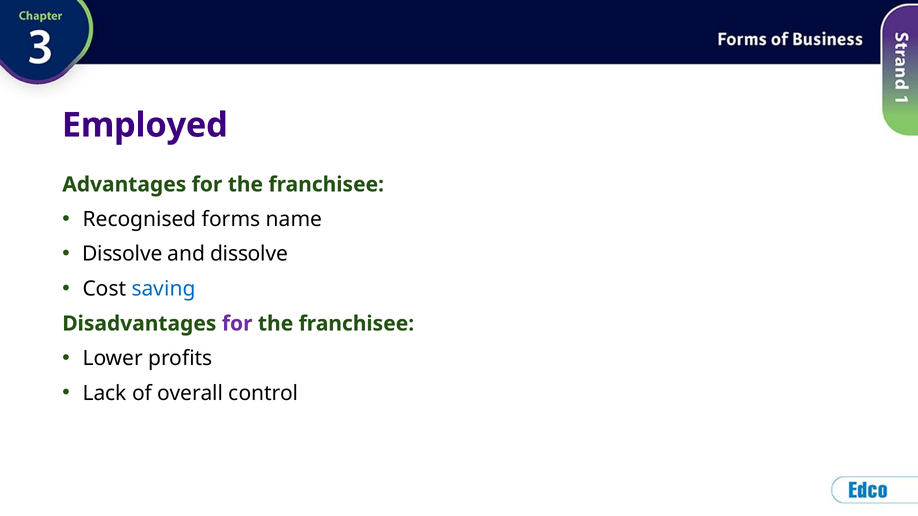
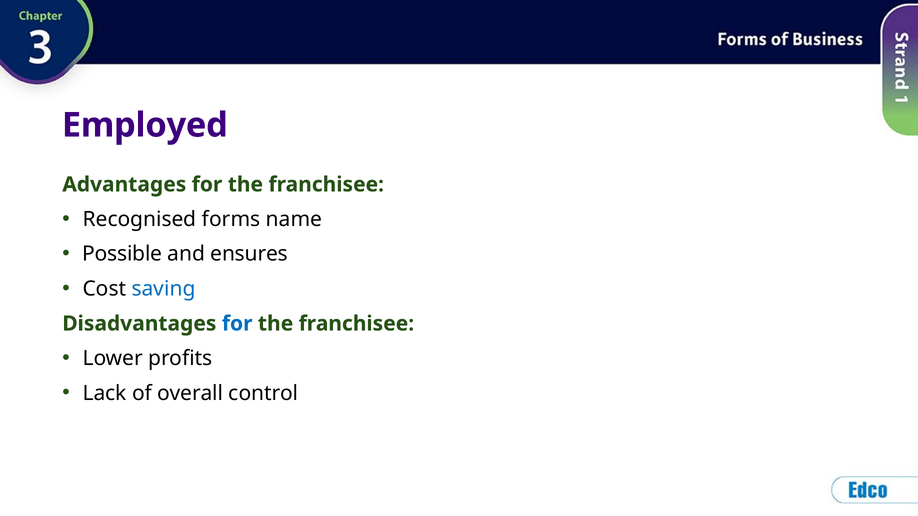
Dissolve at (122, 254): Dissolve -> Possible
and dissolve: dissolve -> ensures
for at (237, 324) colour: purple -> blue
